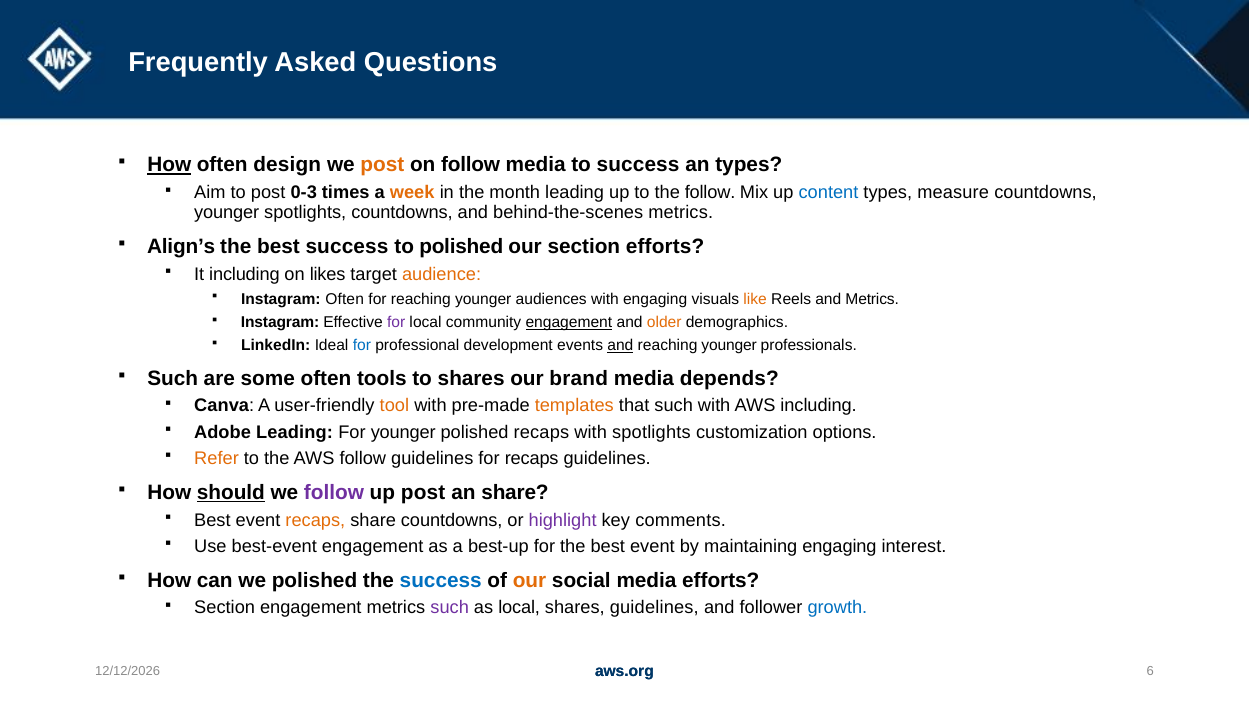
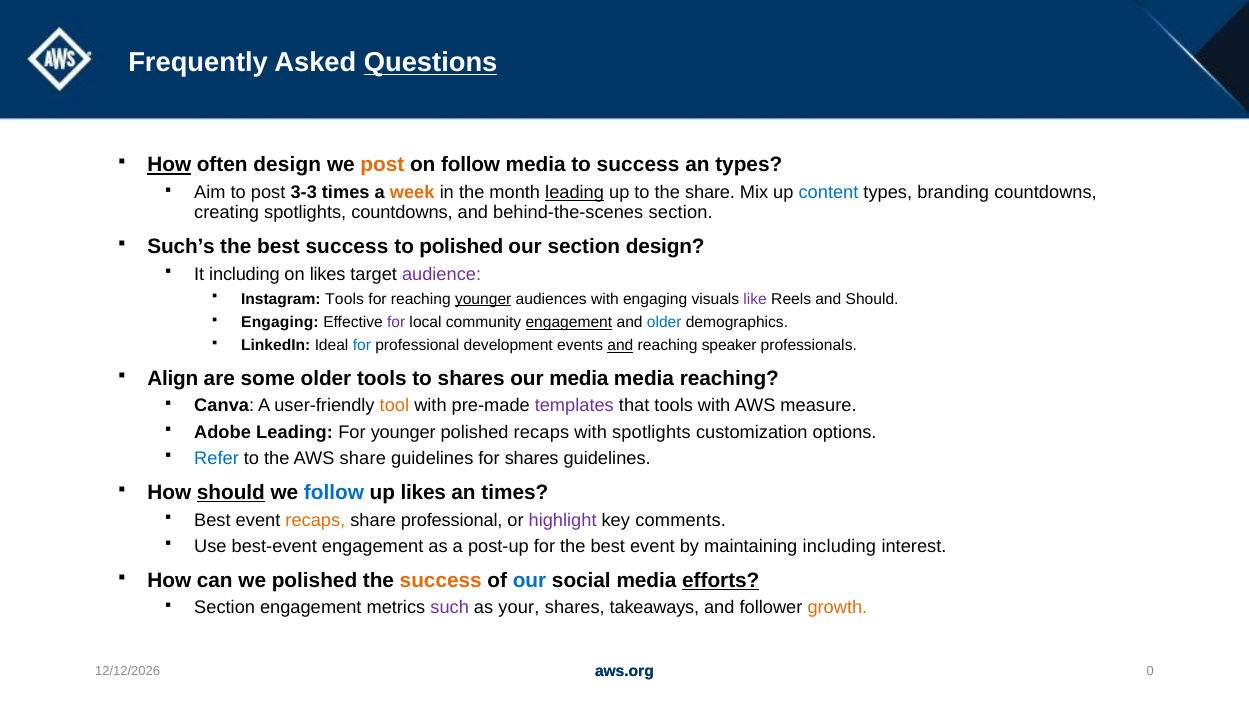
Questions underline: none -> present
0-3: 0-3 -> 3-3
leading at (575, 193) underline: none -> present
the follow: follow -> share
measure: measure -> branding
younger at (227, 212): younger -> creating
behind-the-scenes metrics: metrics -> section
Align’s: Align’s -> Such’s
section efforts: efforts -> design
audience colour: orange -> purple
Instagram Often: Often -> Tools
younger at (483, 299) underline: none -> present
like colour: orange -> purple
and Metrics: Metrics -> Should
Instagram at (280, 322): Instagram -> Engaging
older at (664, 322) colour: orange -> blue
younger at (729, 345): younger -> speaker
Such at (173, 378): Such -> Align
some often: often -> older
our brand: brand -> media
media depends: depends -> reaching
templates colour: orange -> purple
that such: such -> tools
AWS including: including -> measure
Refer colour: orange -> blue
AWS follow: follow -> share
for recaps: recaps -> shares
follow at (334, 492) colour: purple -> blue
up post: post -> likes
an share: share -> times
share countdowns: countdowns -> professional
best-up: best-up -> post-up
maintaining engaging: engaging -> including
success at (441, 580) colour: blue -> orange
our at (530, 580) colour: orange -> blue
efforts at (721, 580) underline: none -> present
as local: local -> your
shares guidelines: guidelines -> takeaways
growth colour: blue -> orange
6: 6 -> 0
